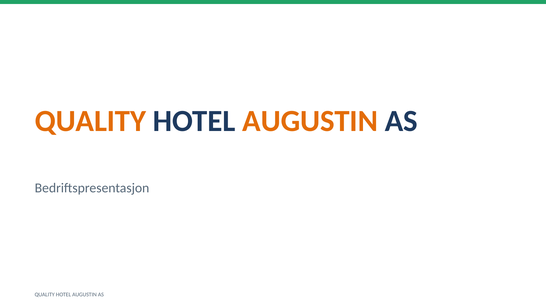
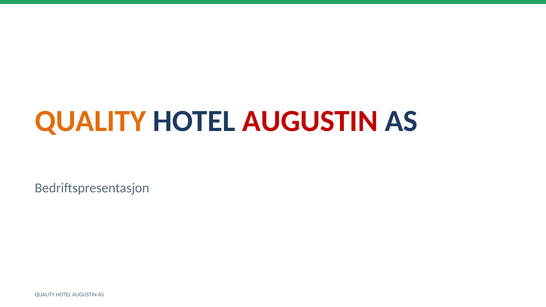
AUGUSTIN at (310, 121) colour: orange -> red
